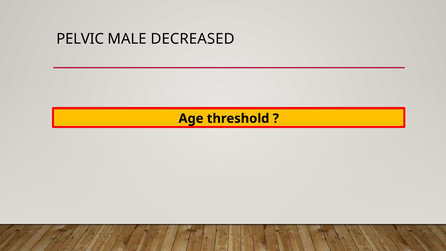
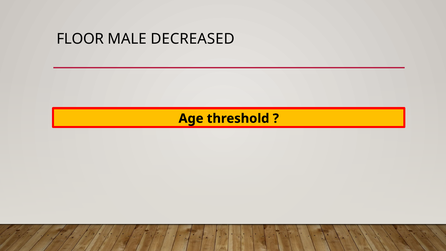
PELVIC: PELVIC -> FLOOR
